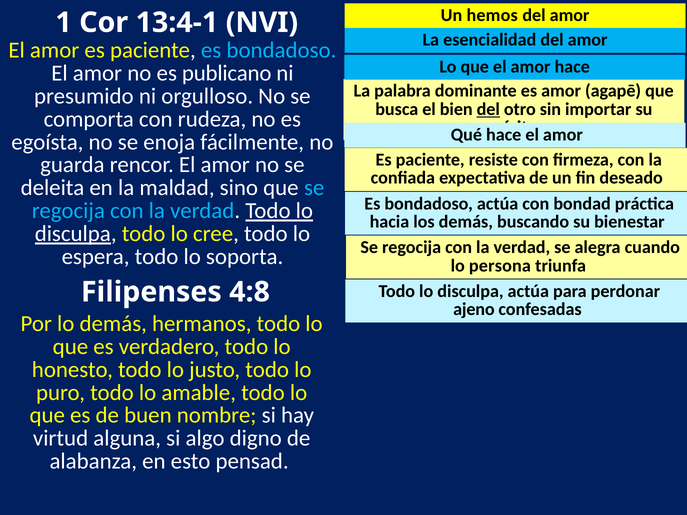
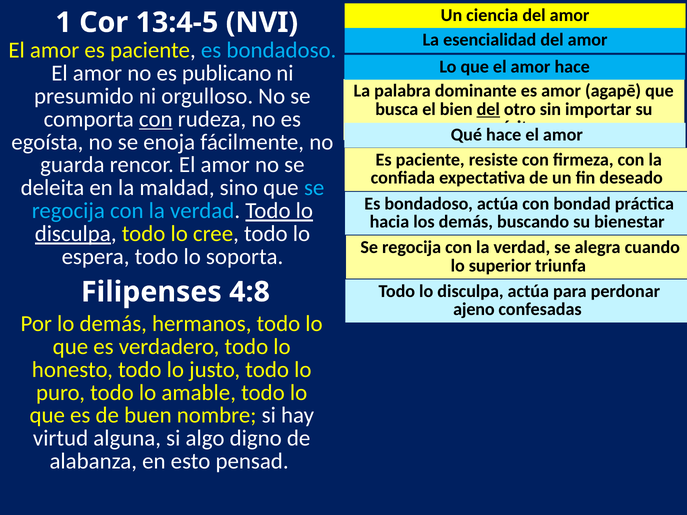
hemos: hemos -> ciencia
13:4-1: 13:4-1 -> 13:4-5
con at (156, 119) underline: none -> present
persona: persona -> superior
